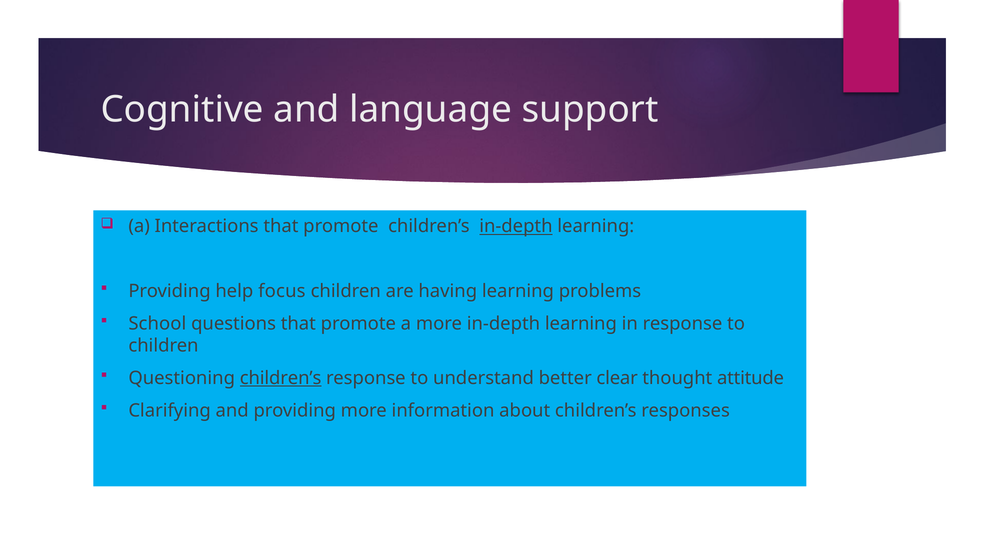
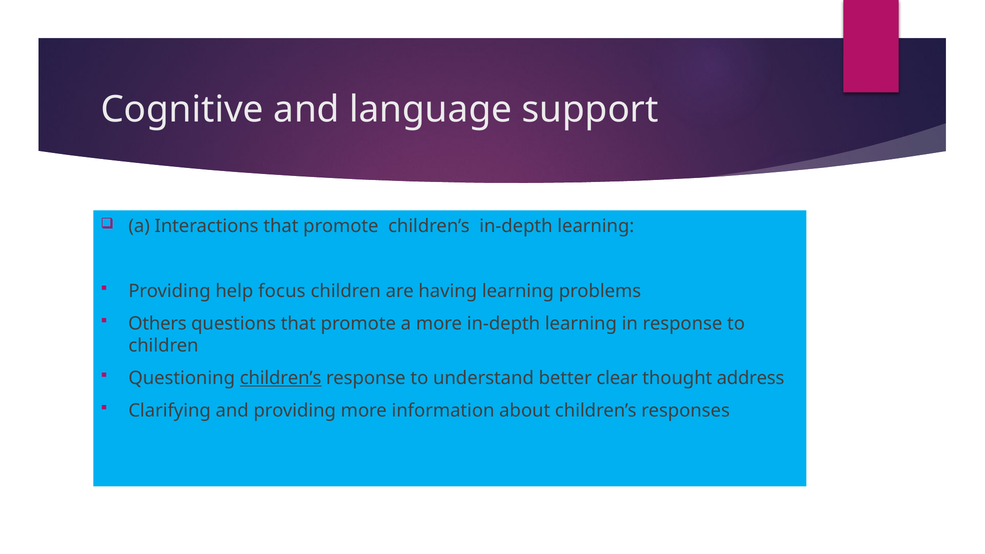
in-depth at (516, 226) underline: present -> none
School: School -> Others
attitude: attitude -> address
